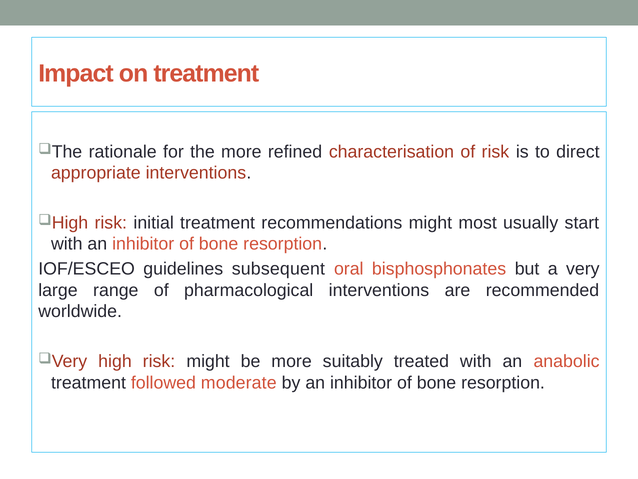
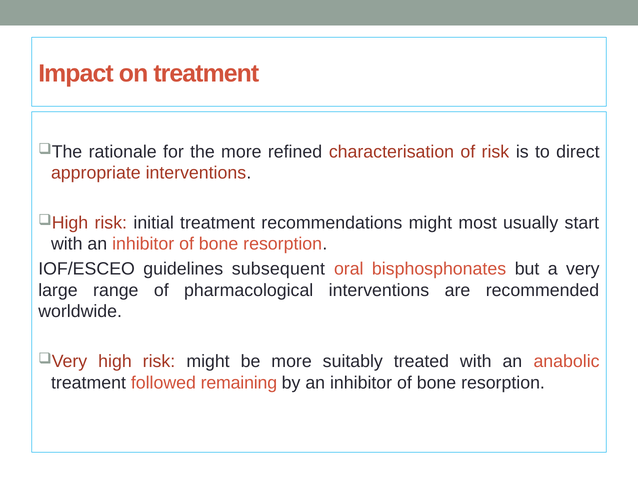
moderate: moderate -> remaining
